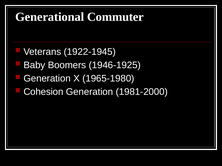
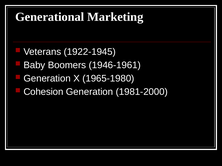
Commuter: Commuter -> Marketing
1946-1925: 1946-1925 -> 1946-1961
